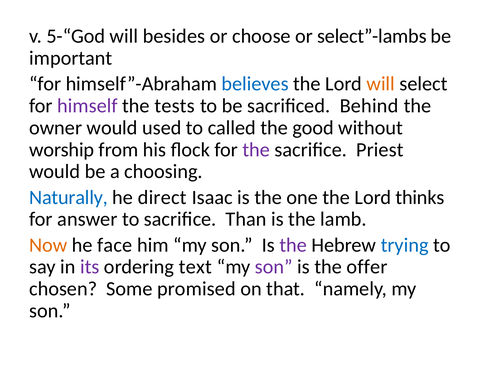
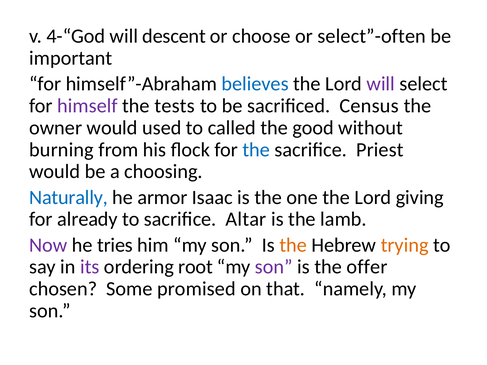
5-“God: 5-“God -> 4-“God
besides: besides -> descent
select”-lambs: select”-lambs -> select”-often
will at (381, 84) colour: orange -> purple
Behind: Behind -> Census
worship: worship -> burning
the at (256, 150) colour: purple -> blue
direct: direct -> armor
thinks: thinks -> giving
answer: answer -> already
Than: Than -> Altar
Now colour: orange -> purple
face: face -> tries
the at (293, 245) colour: purple -> orange
trying colour: blue -> orange
text: text -> root
